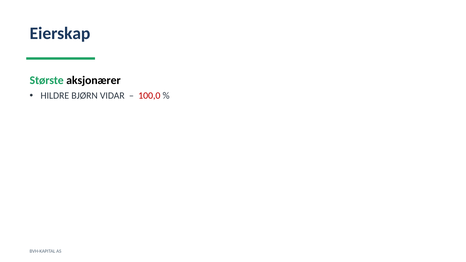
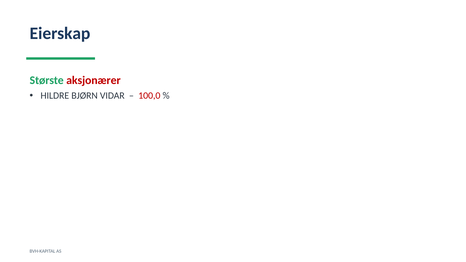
aksjonærer colour: black -> red
